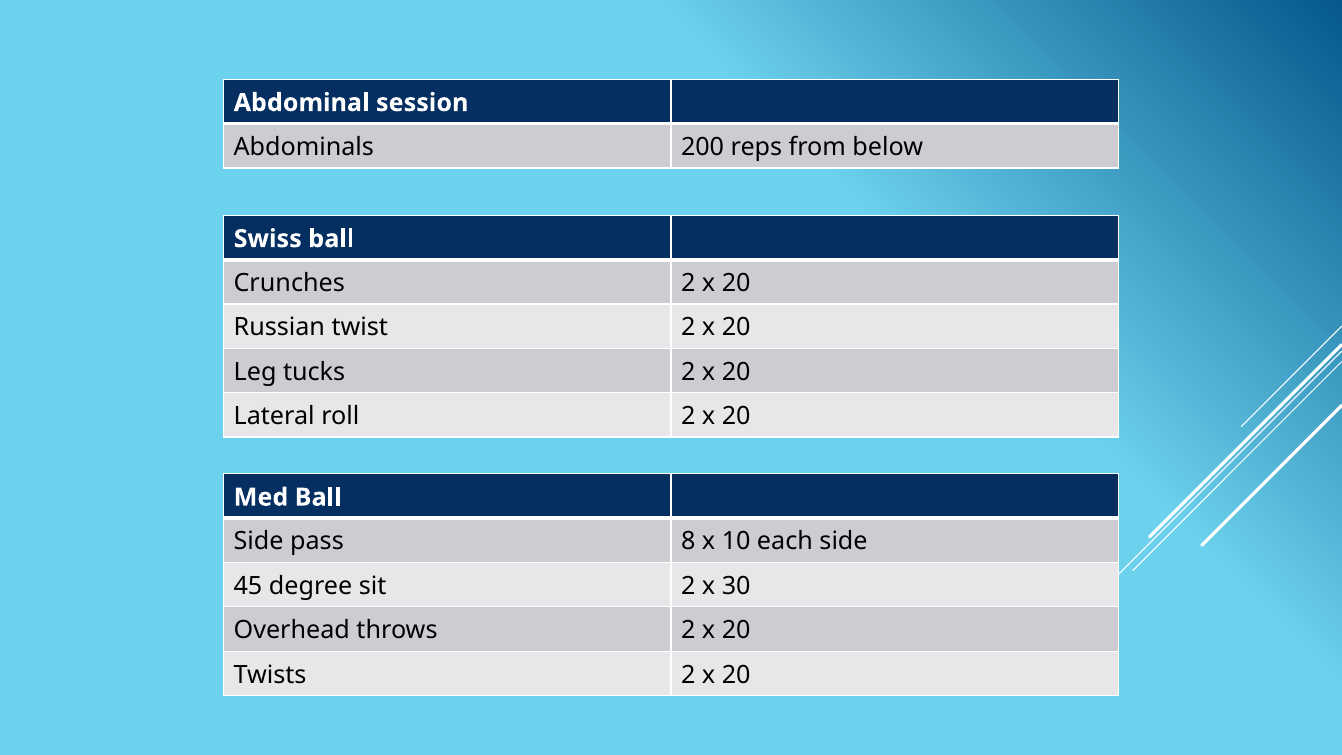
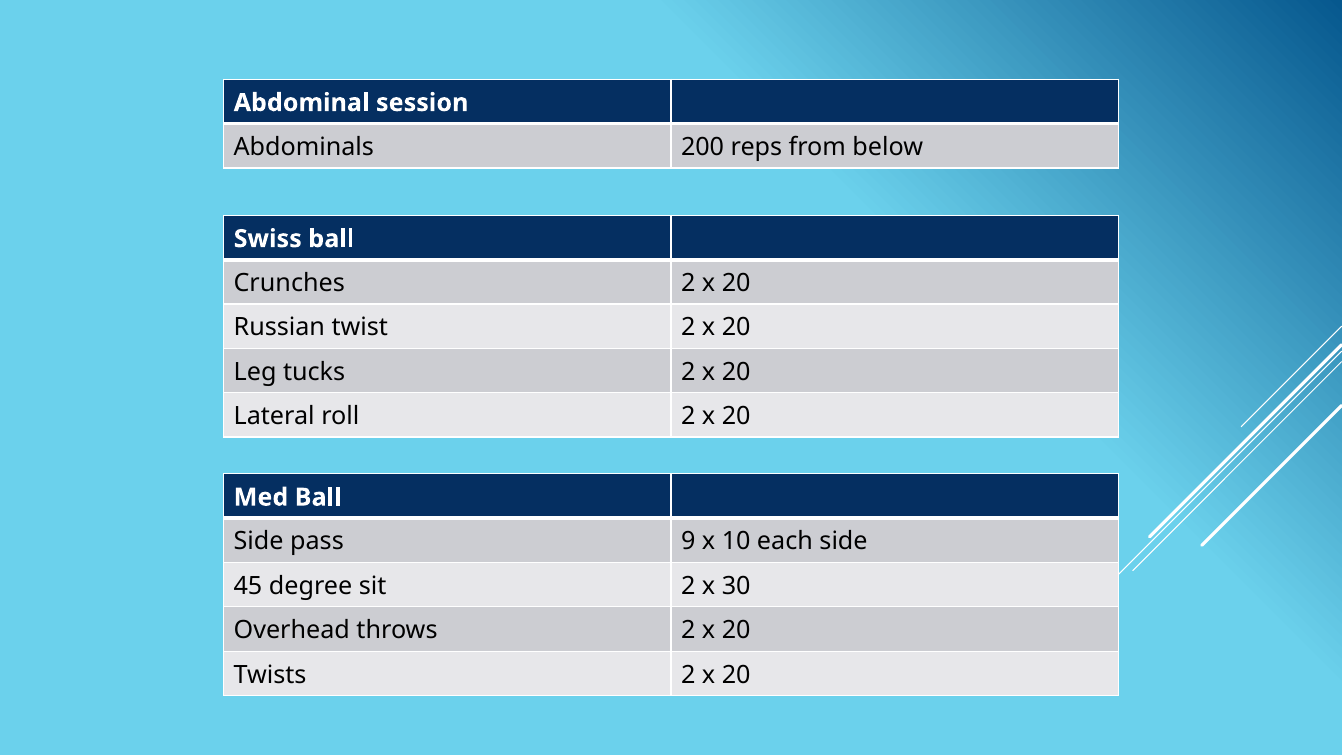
8: 8 -> 9
